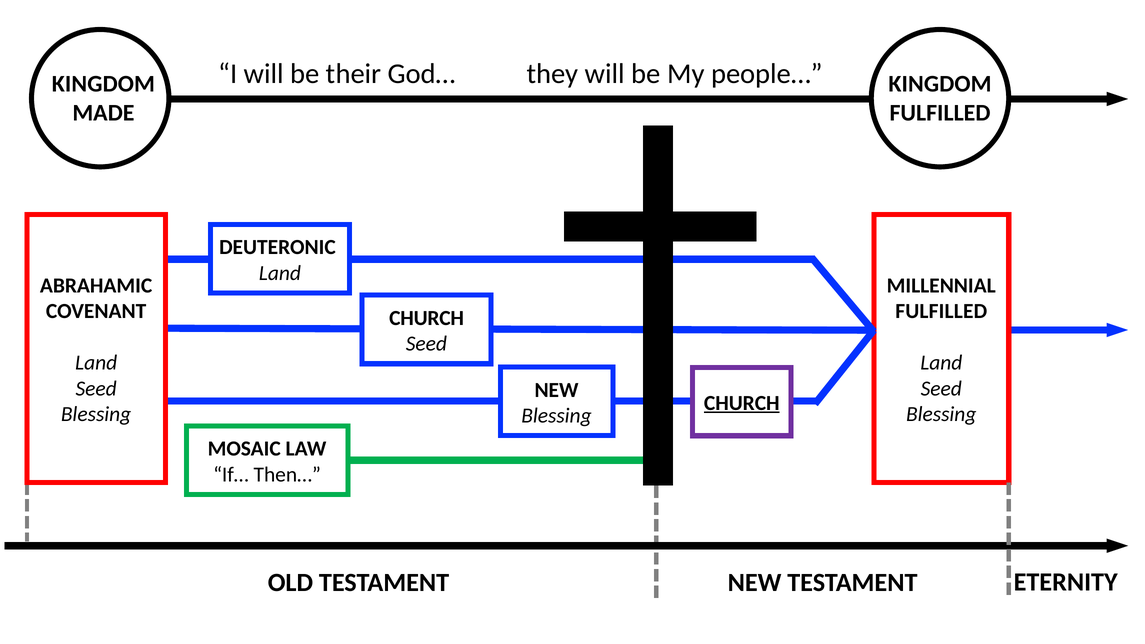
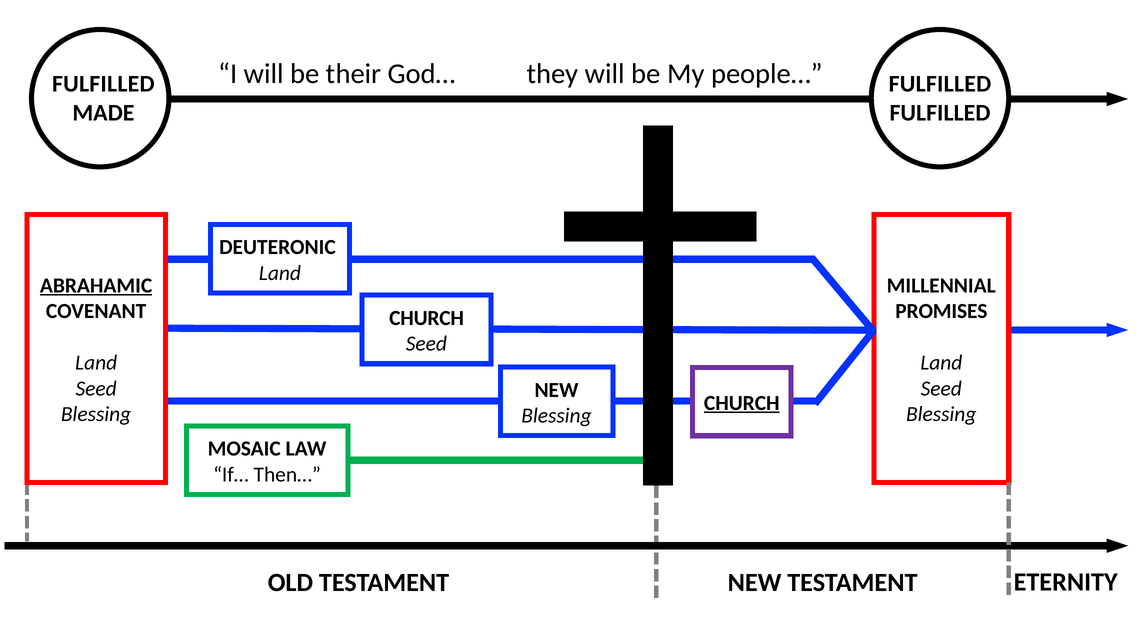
KINGDOM at (103, 84): KINGDOM -> FULFILLED
KINGDOM at (940, 84): KINGDOM -> FULFILLED
ABRAHAMIC underline: none -> present
FULFILLED at (941, 311): FULFILLED -> PROMISES
